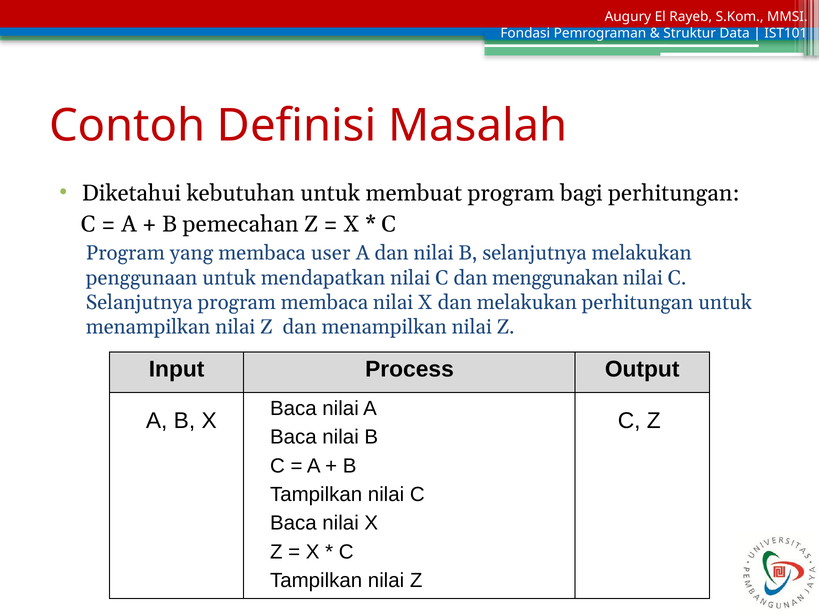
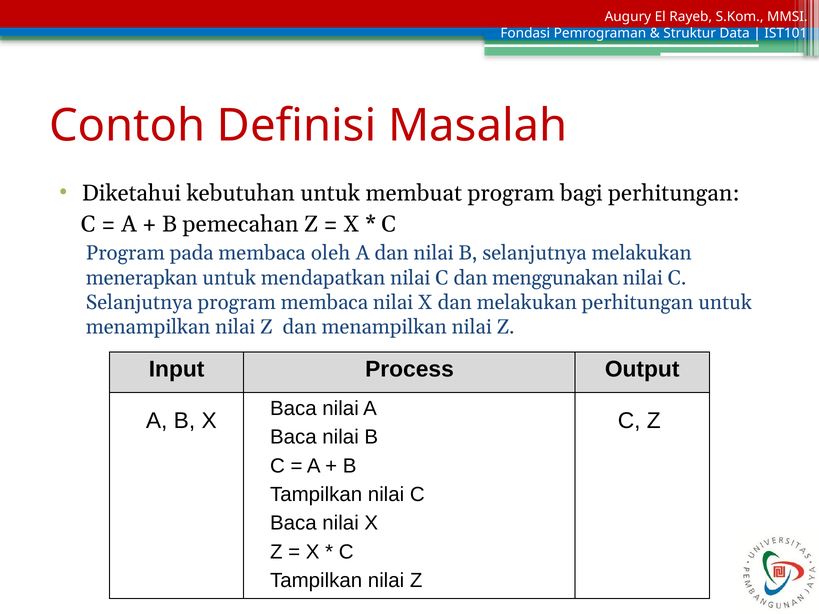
yang: yang -> pada
user: user -> oleh
penggunaan: penggunaan -> menerapkan
